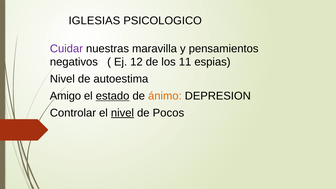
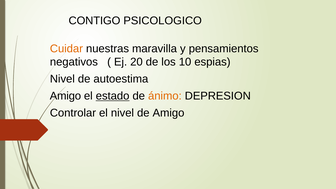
IGLESIAS: IGLESIAS -> CONTIGO
Cuidar colour: purple -> orange
12: 12 -> 20
11: 11 -> 10
nivel at (122, 113) underline: present -> none
de Pocos: Pocos -> Amigo
